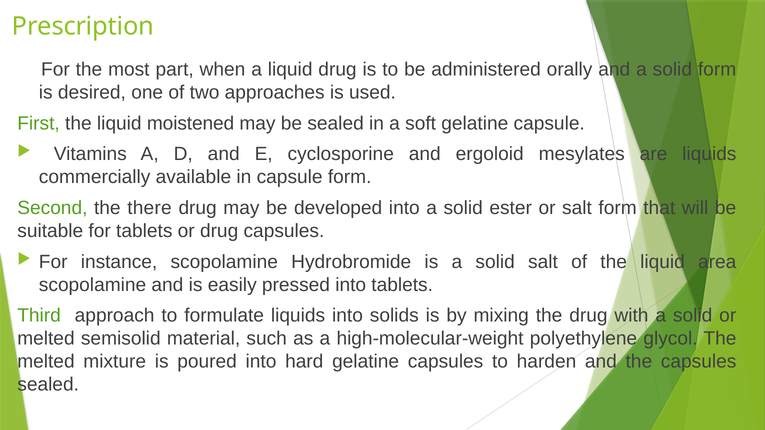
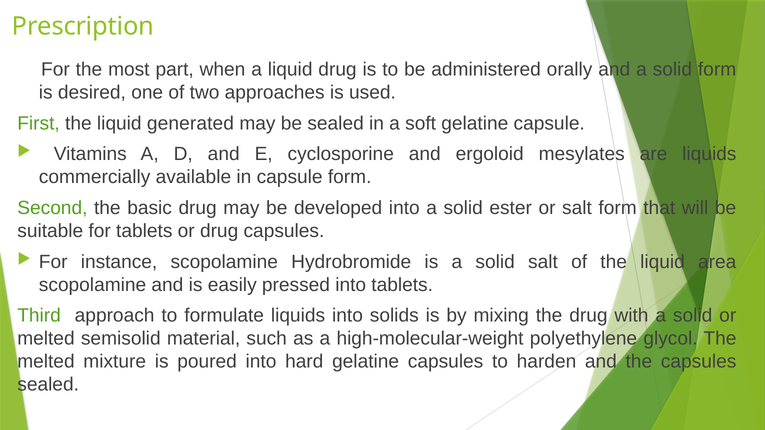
moistened: moistened -> generated
there: there -> basic
